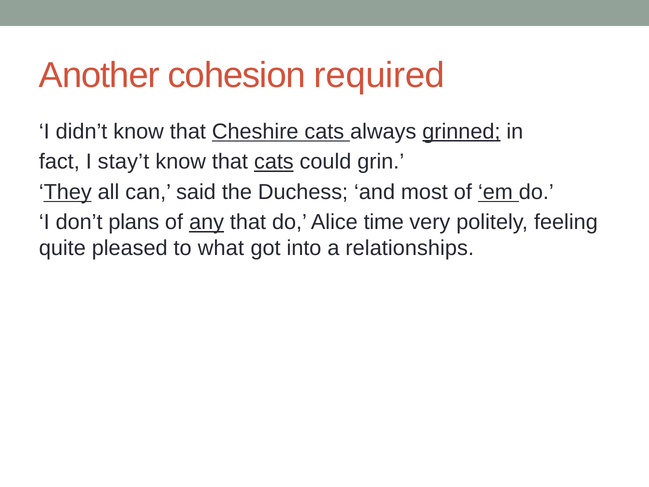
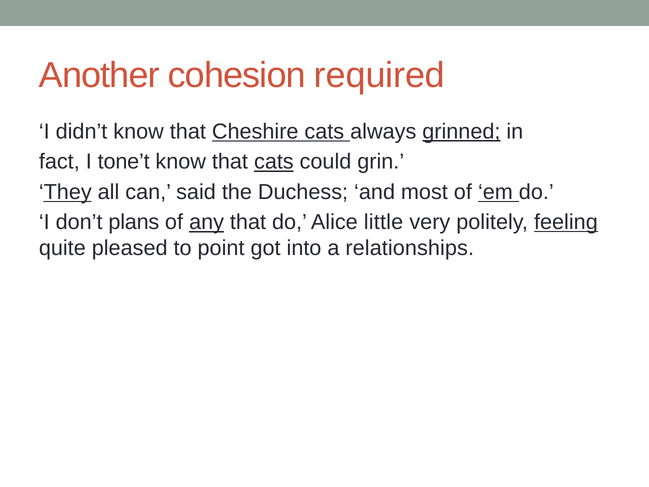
stay’t: stay’t -> tone’t
time: time -> little
feeling underline: none -> present
what: what -> point
